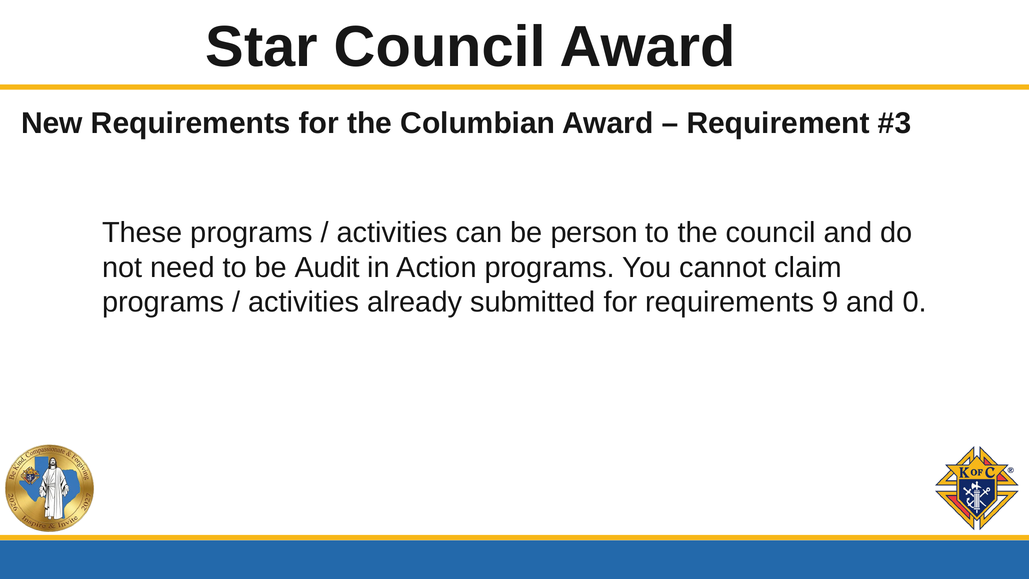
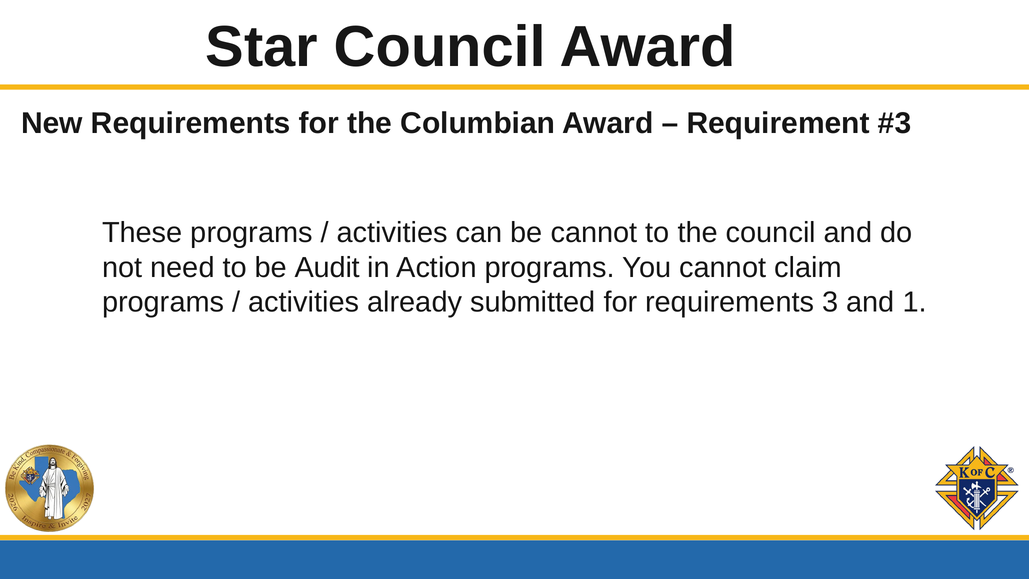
be person: person -> cannot
9: 9 -> 3
0: 0 -> 1
